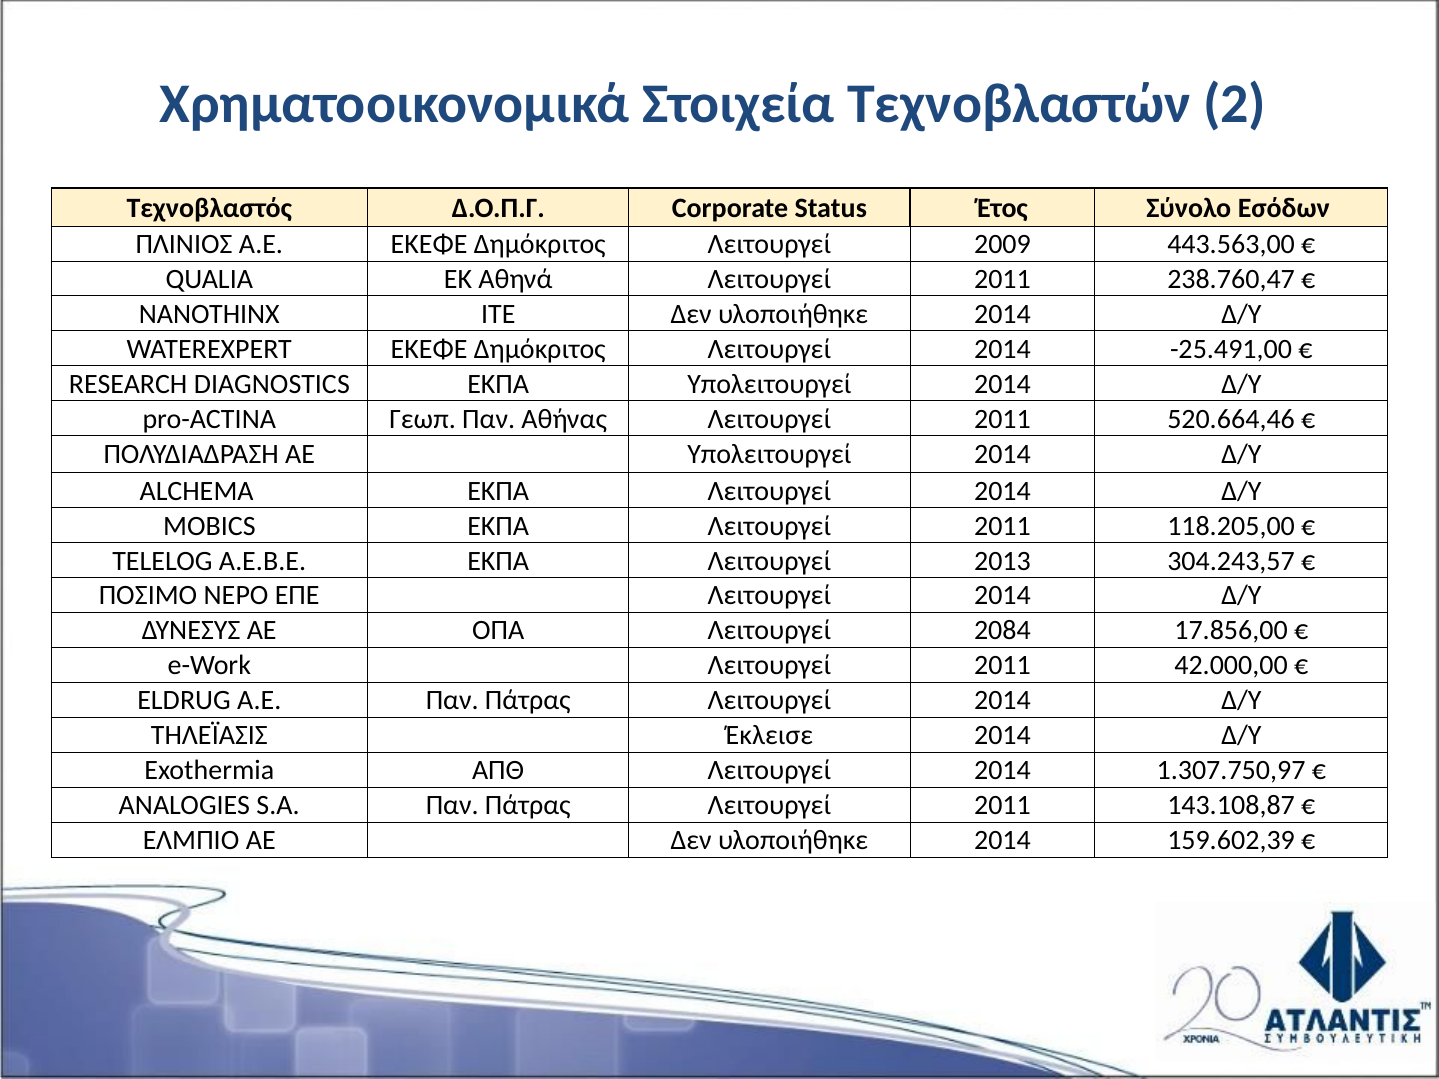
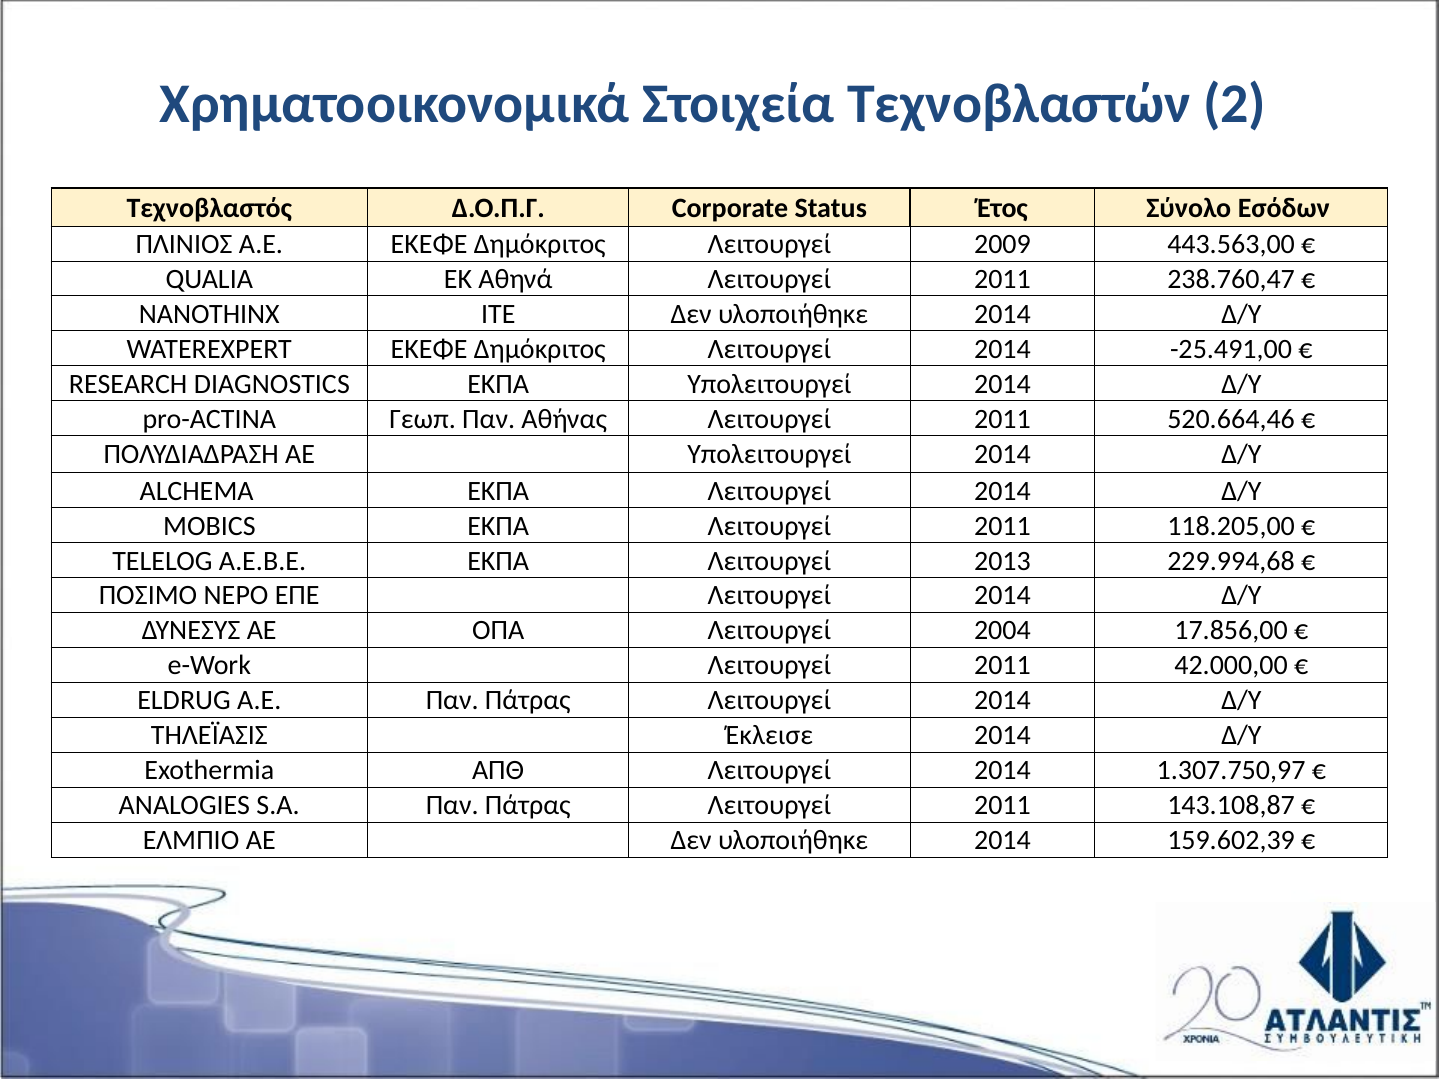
304.243,57: 304.243,57 -> 229.994,68
2084: 2084 -> 2004
